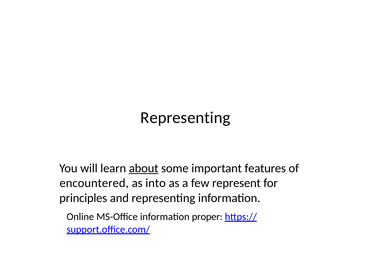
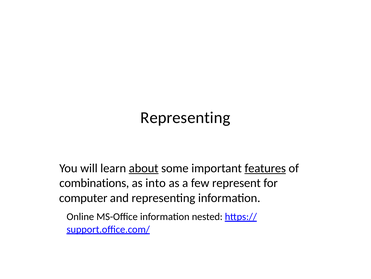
features underline: none -> present
encountered: encountered -> combinations
principles: principles -> computer
proper: proper -> nested
